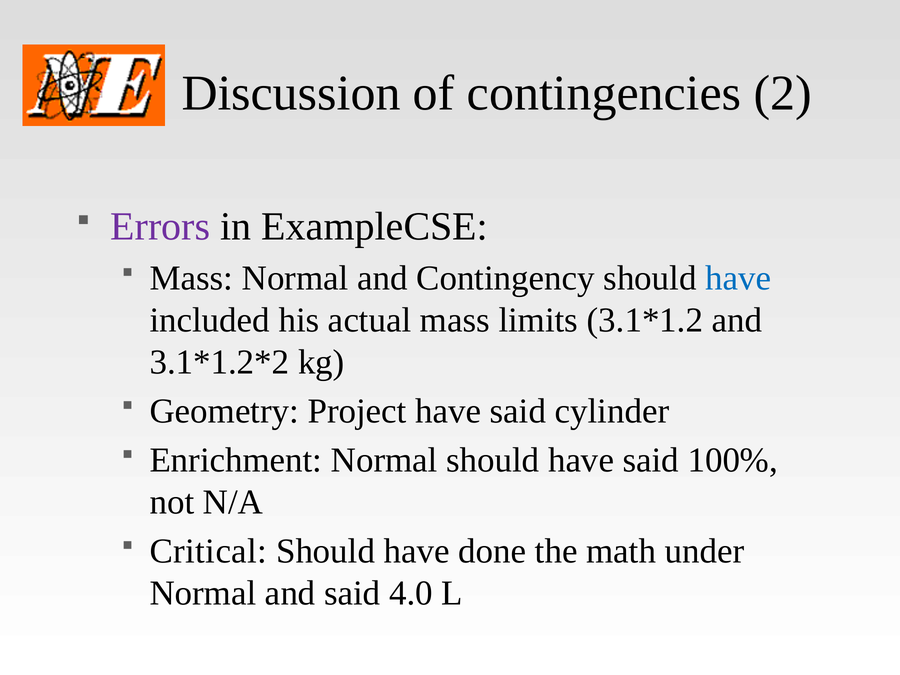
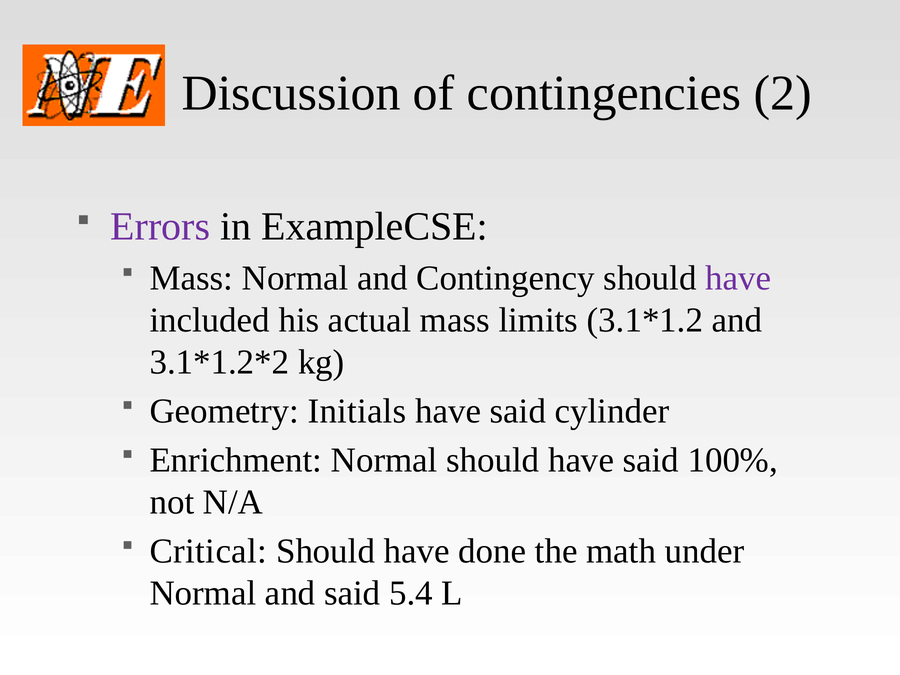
have at (738, 278) colour: blue -> purple
Project: Project -> Initials
4.0: 4.0 -> 5.4
